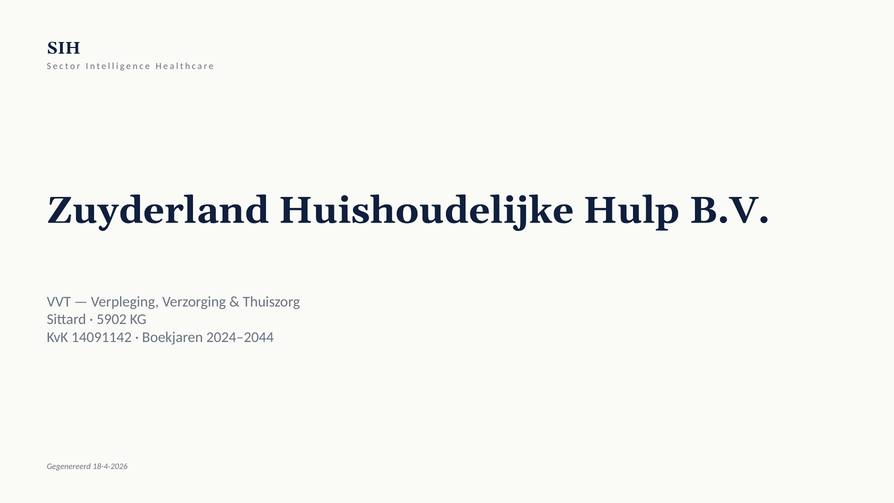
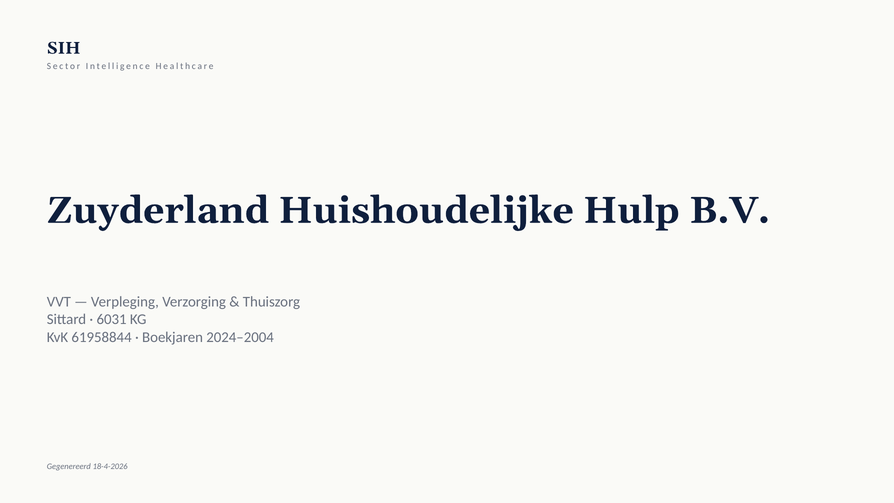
5902: 5902 -> 6031
14091142: 14091142 -> 61958844
2024–2044: 2024–2044 -> 2024–2004
